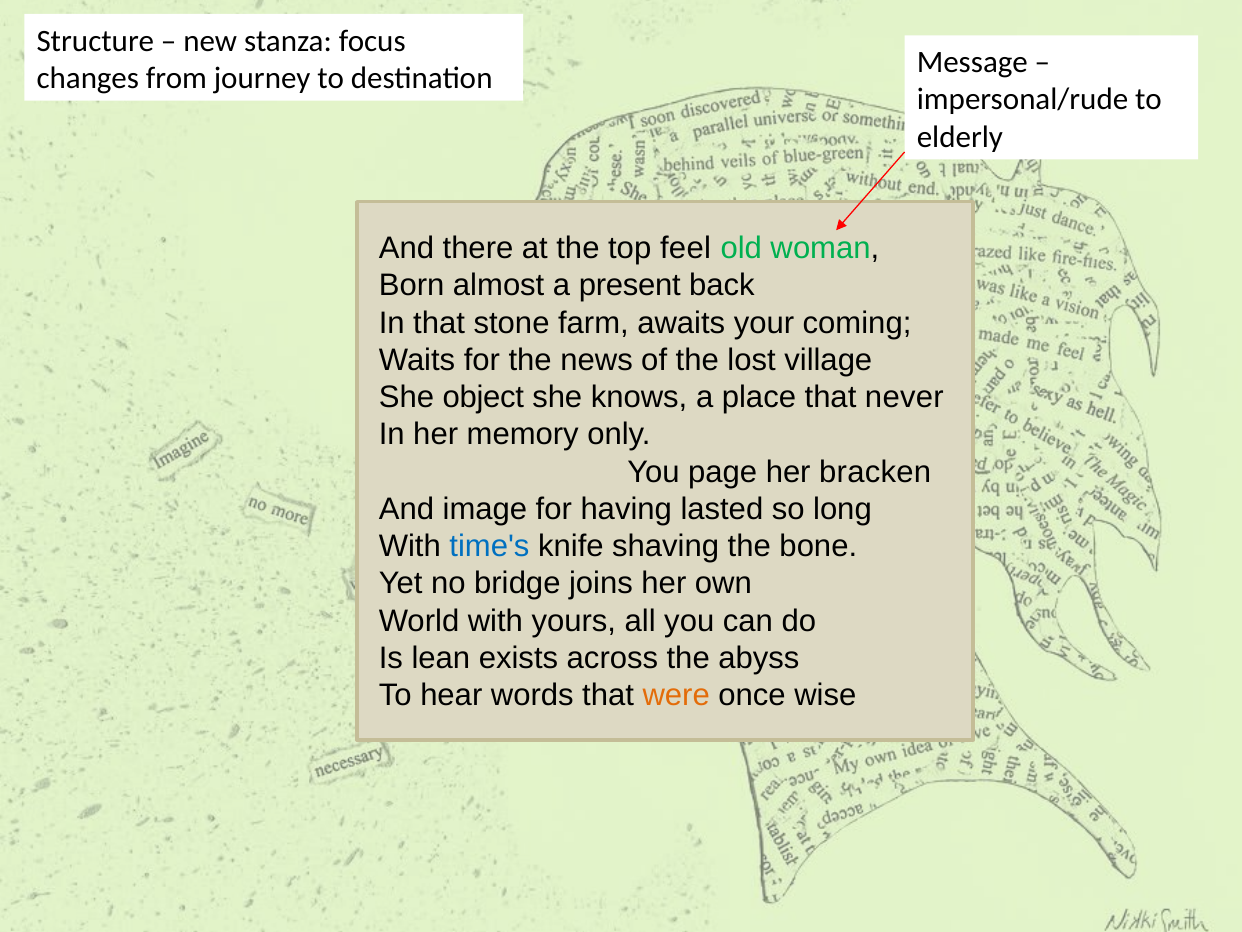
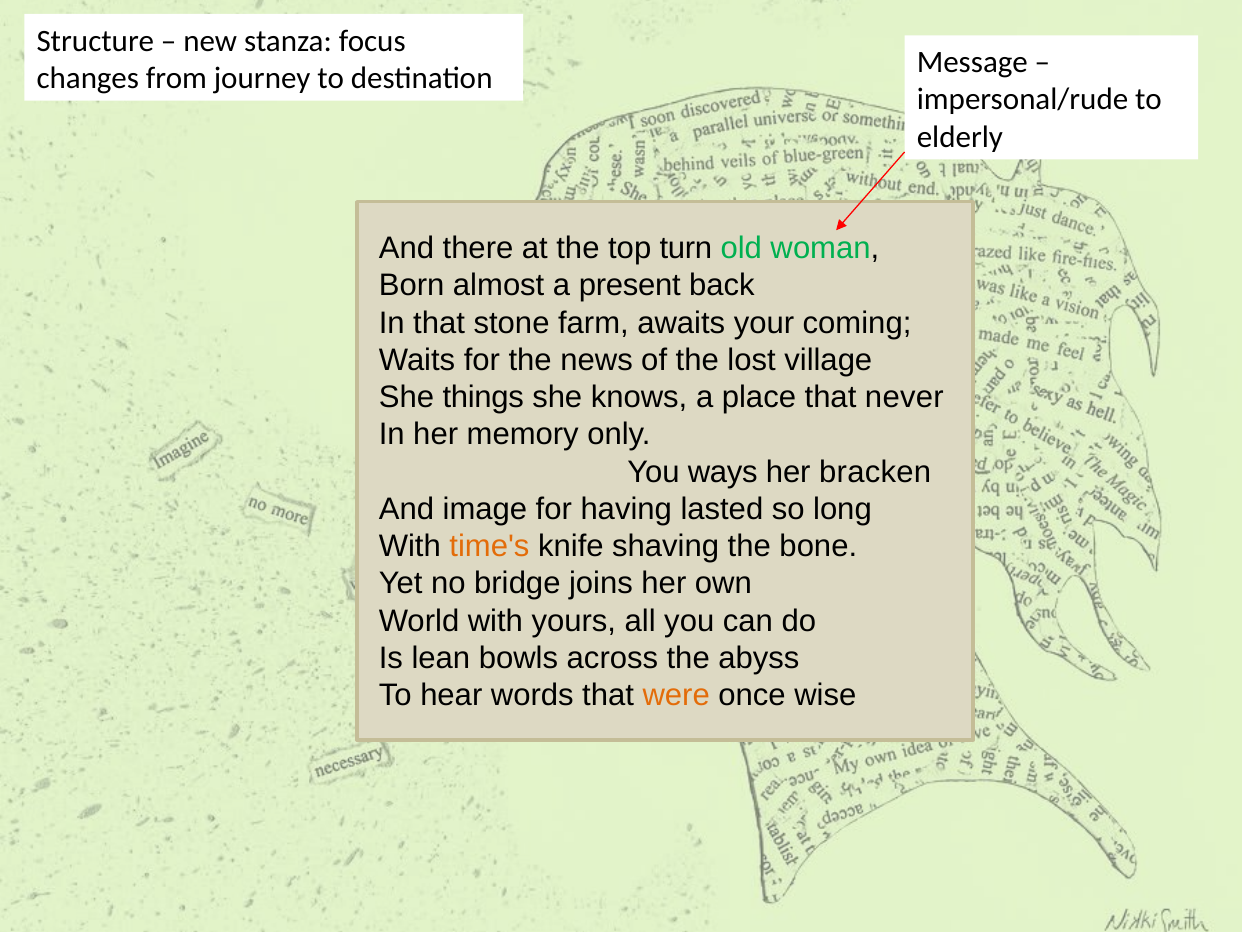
feel: feel -> turn
object: object -> things
page: page -> ways
time's colour: blue -> orange
exists: exists -> bowls
